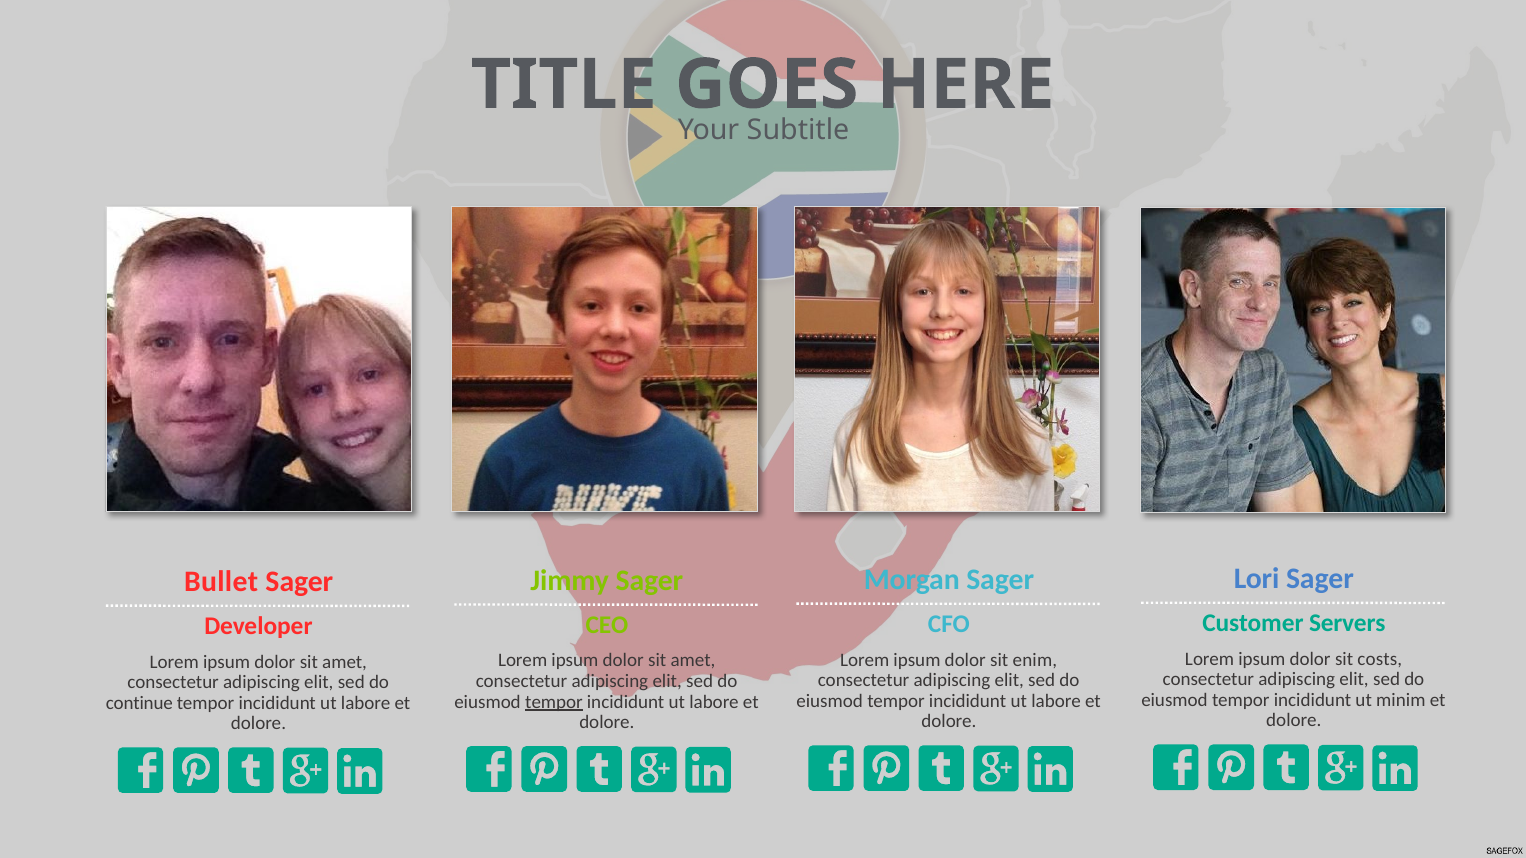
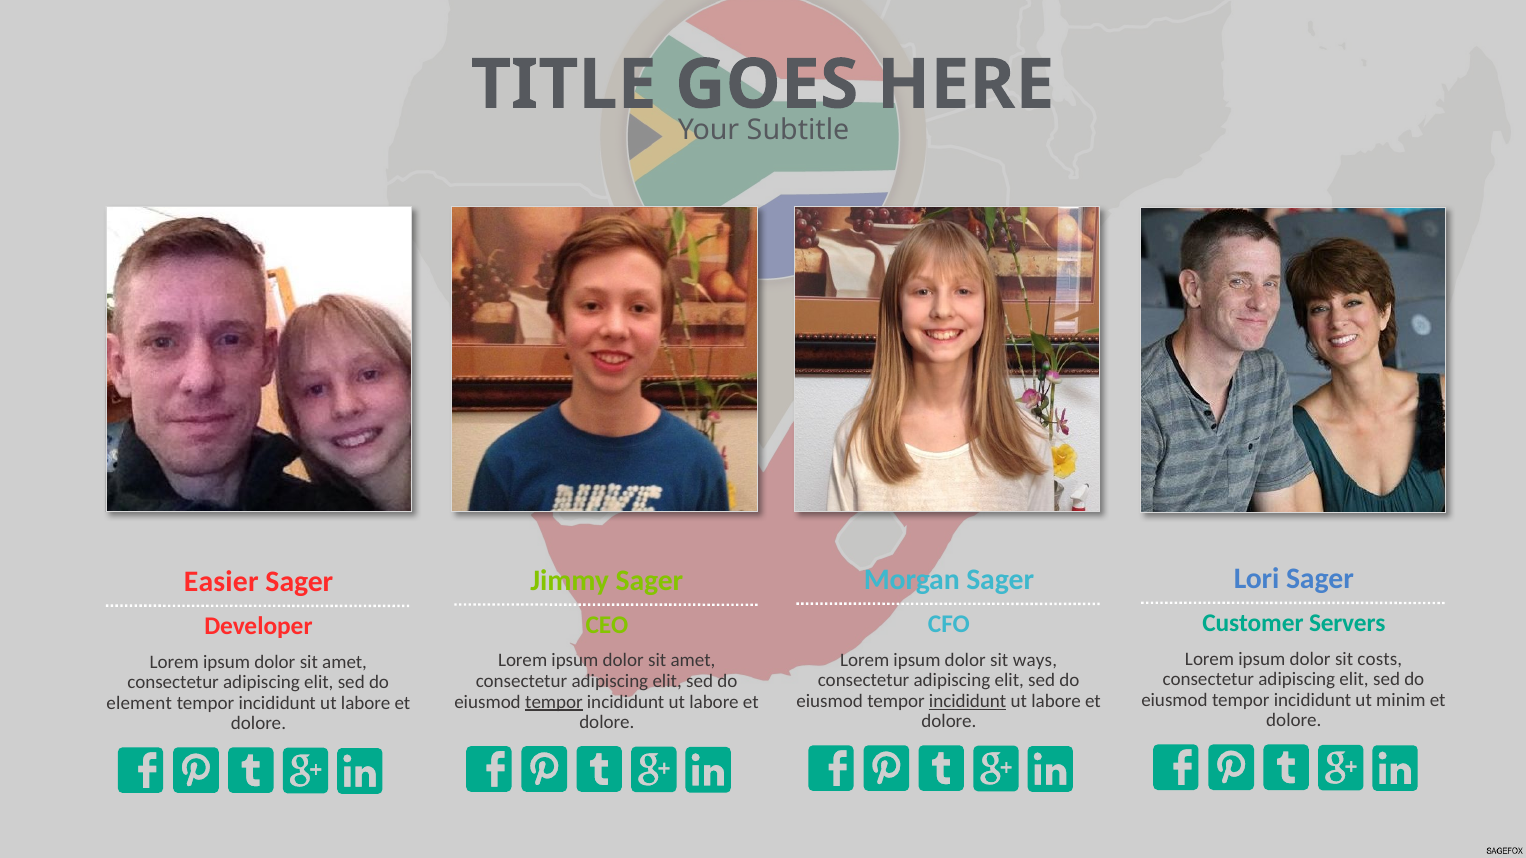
Bullet: Bullet -> Easier
enim: enim -> ways
incididunt at (968, 701) underline: none -> present
continue: continue -> element
